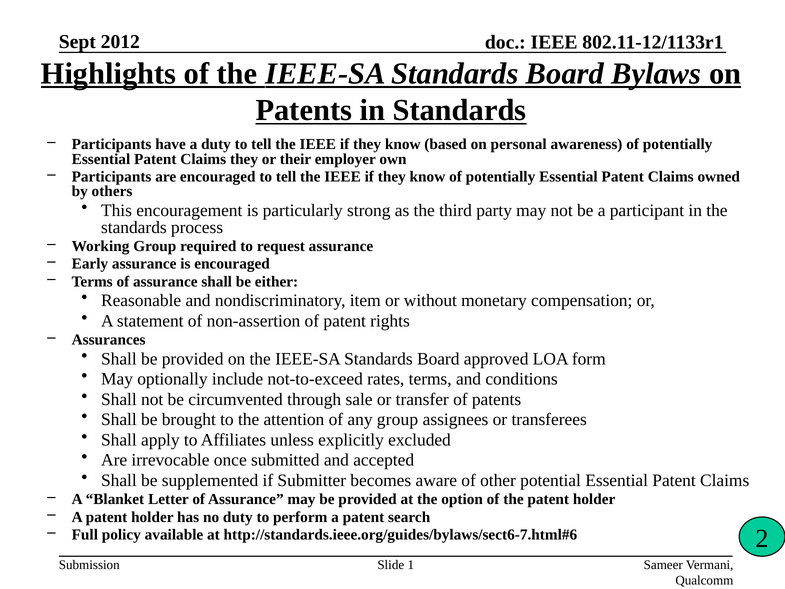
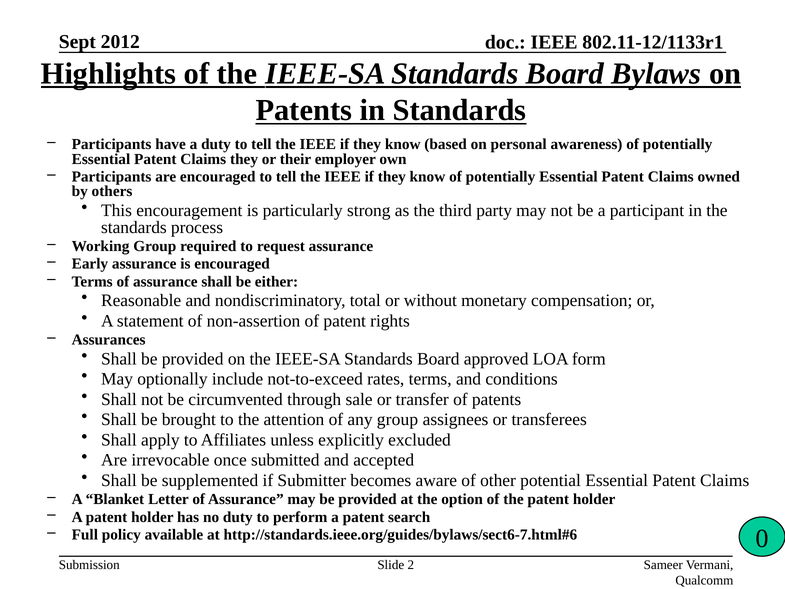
item: item -> total
2: 2 -> 0
1: 1 -> 2
